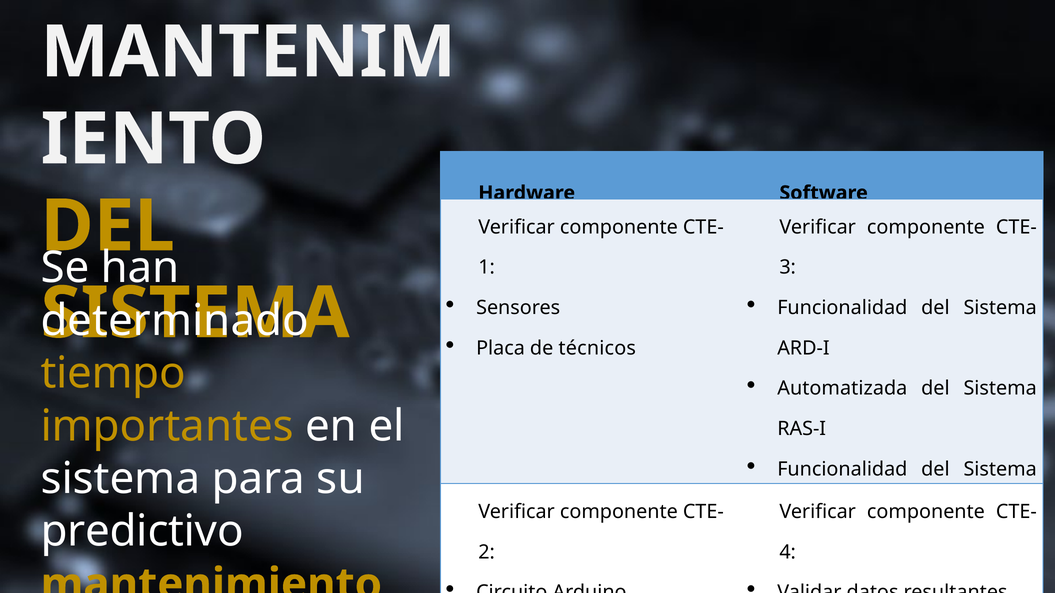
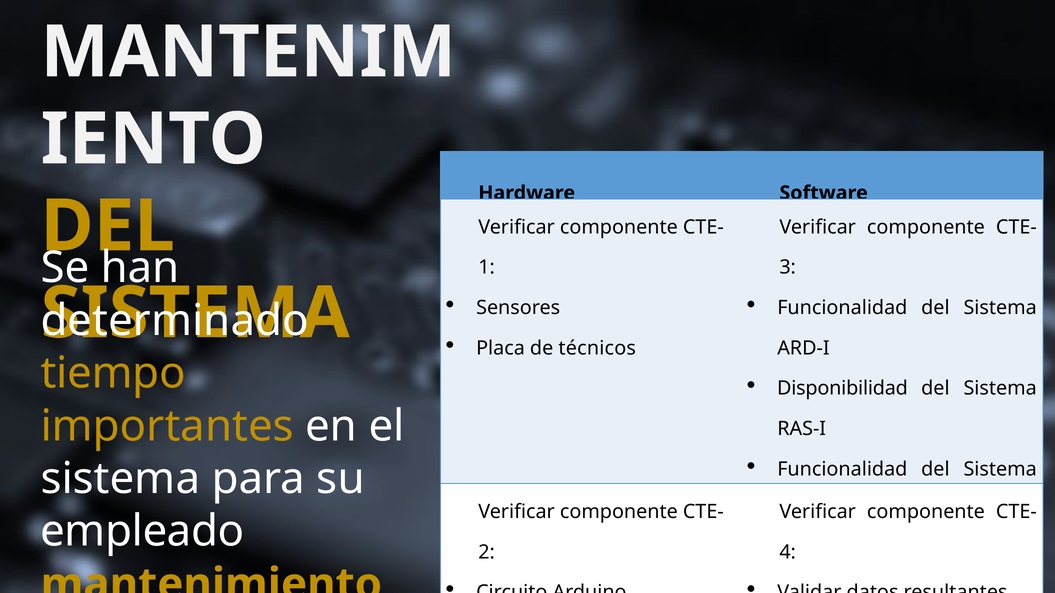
Automatizada: Automatizada -> Disponibilidad
predictivo: predictivo -> empleado
